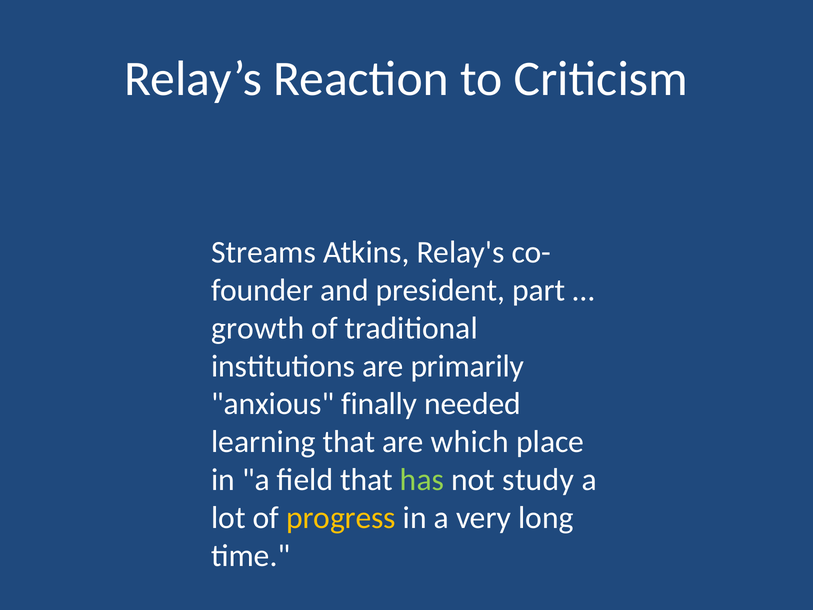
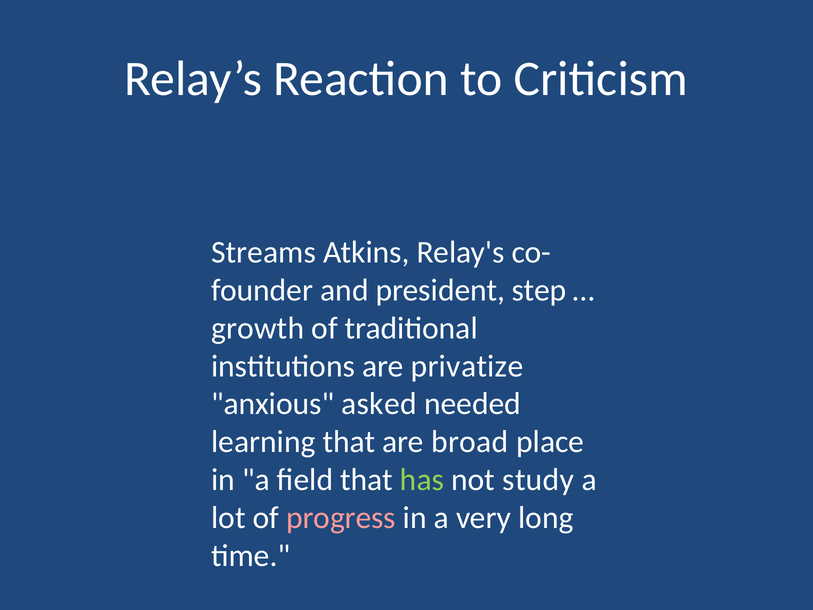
part: part -> step
primarily: primarily -> privatize
finally: finally -> asked
which: which -> broad
progress colour: yellow -> pink
